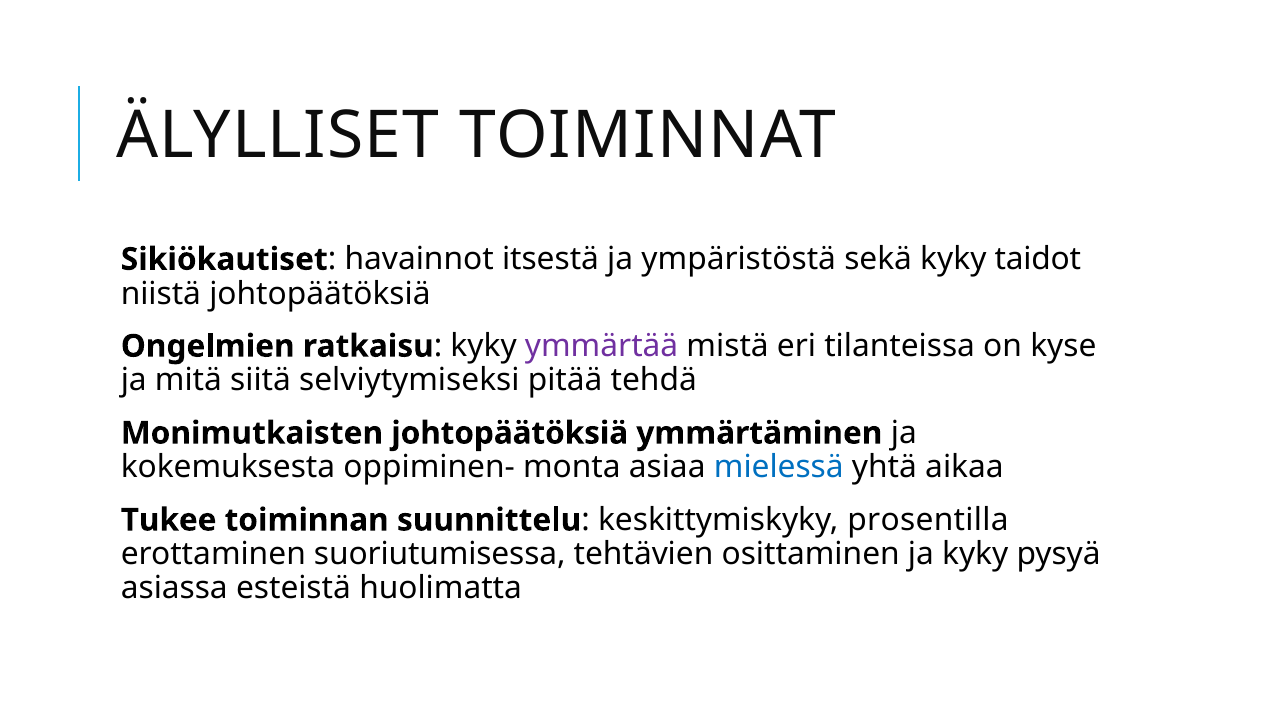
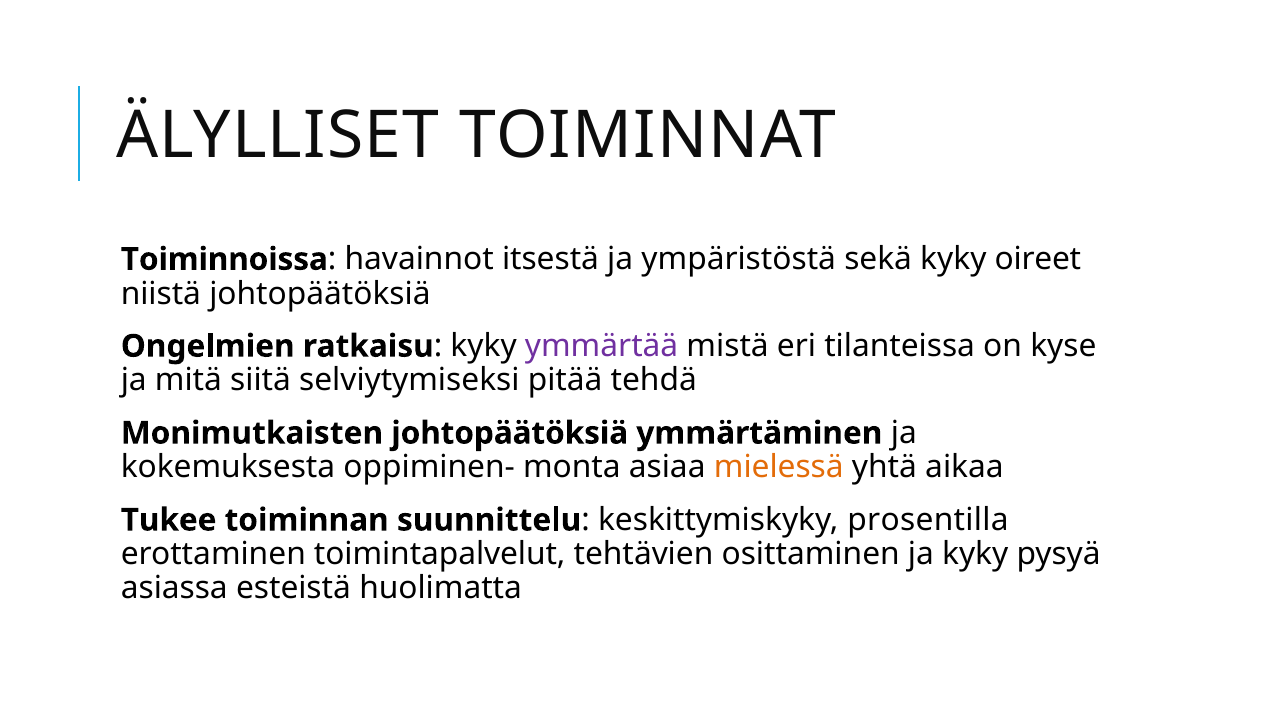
Sikiökautiset: Sikiökautiset -> Toiminnoissa
taidot: taidot -> oireet
mielessä colour: blue -> orange
suoriutumisessa: suoriutumisessa -> toimintapalvelut
